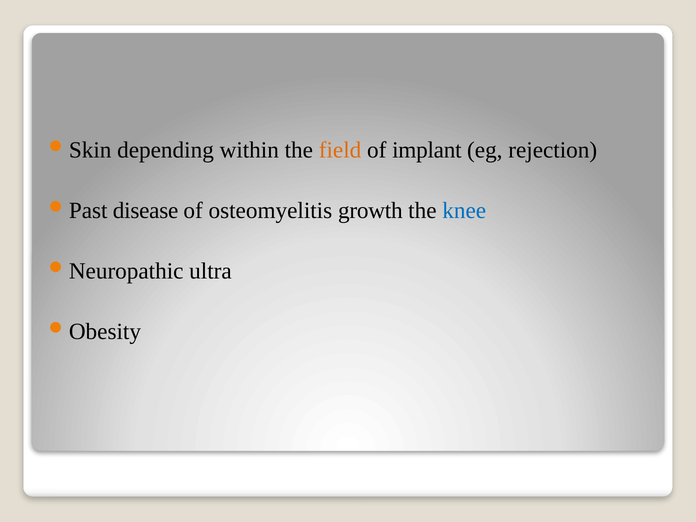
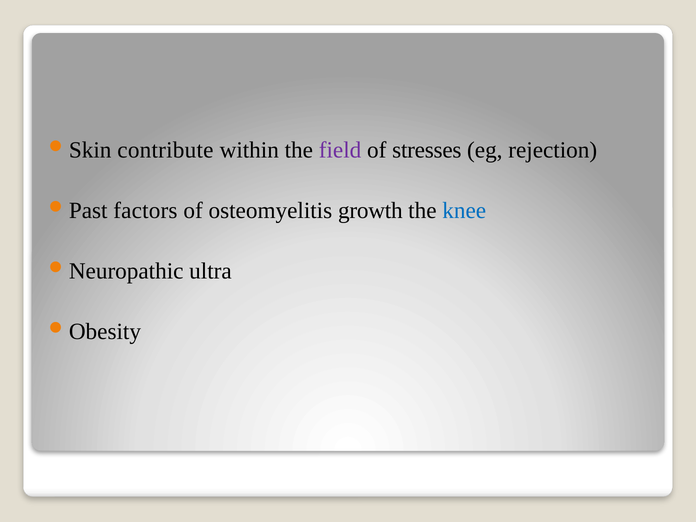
depending: depending -> contribute
field colour: orange -> purple
implant: implant -> stresses
disease: disease -> factors
